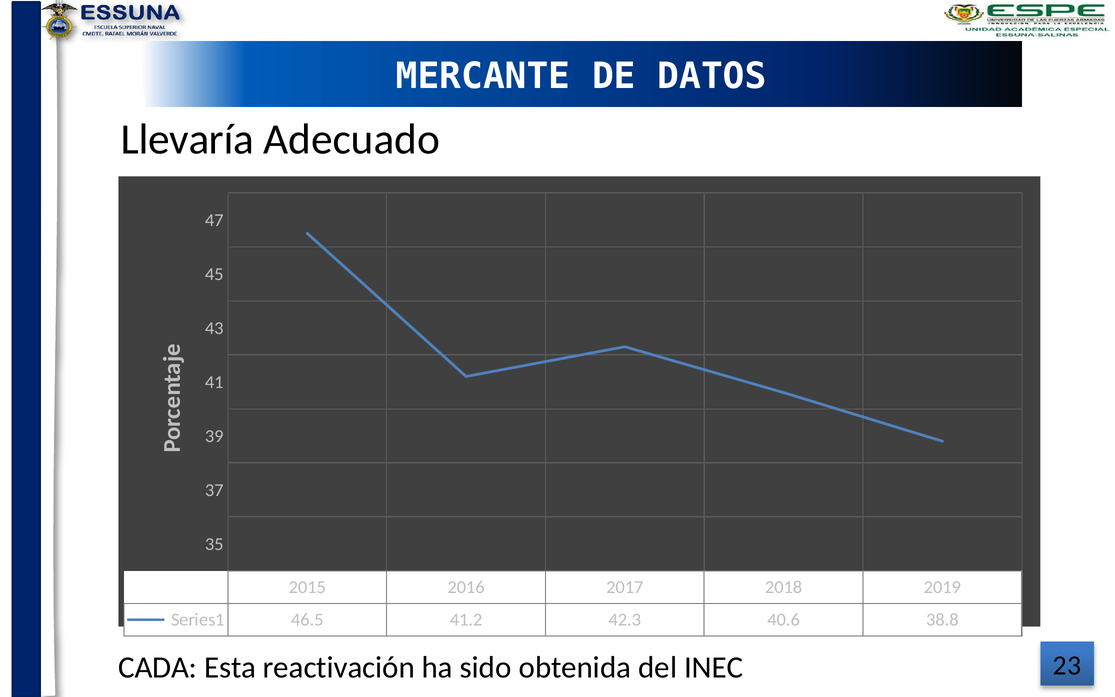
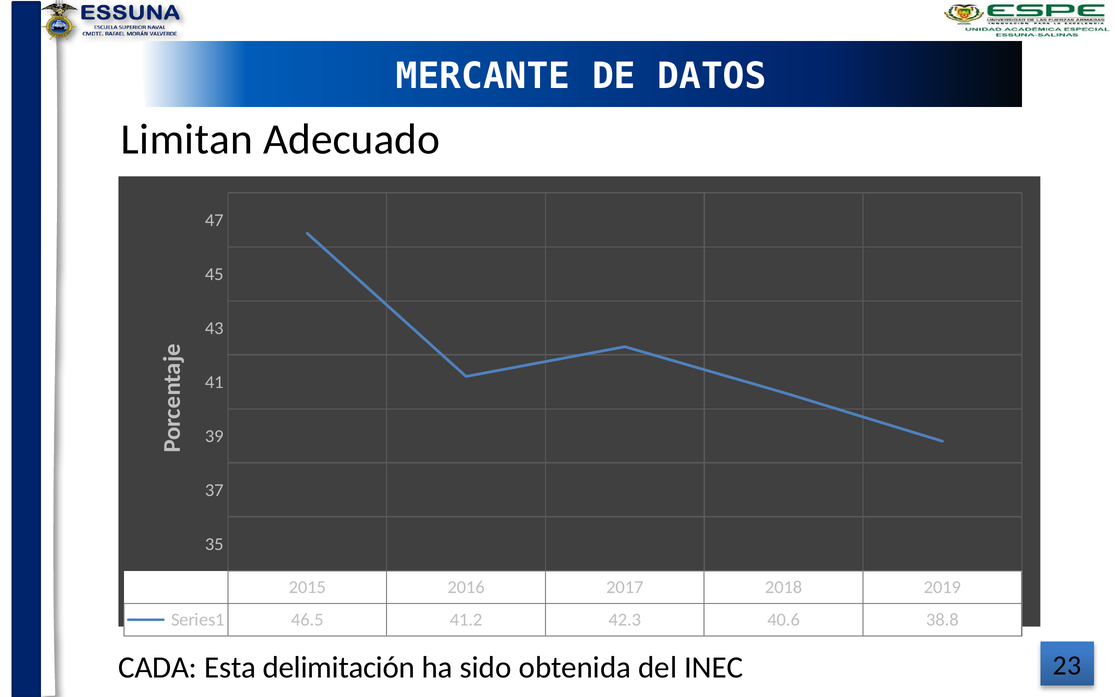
Llevaría: Llevaría -> Limitan
reactivación: reactivación -> delimitación
